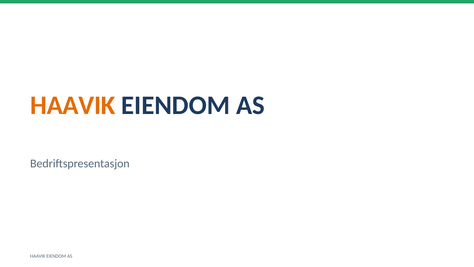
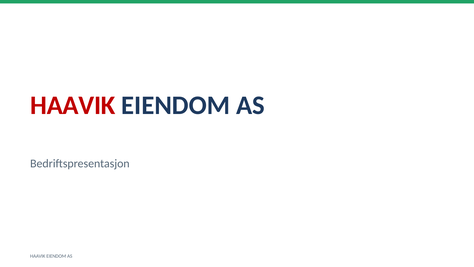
HAAVIK at (73, 105) colour: orange -> red
